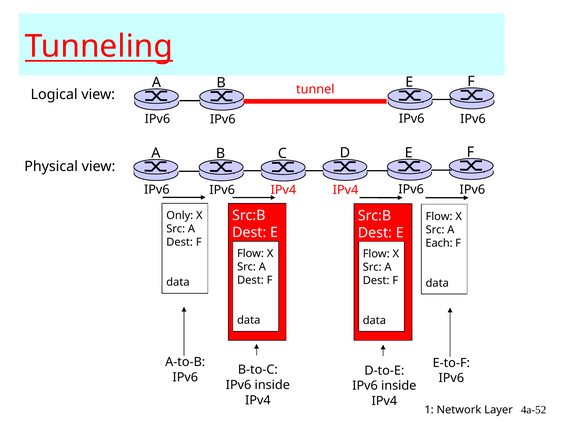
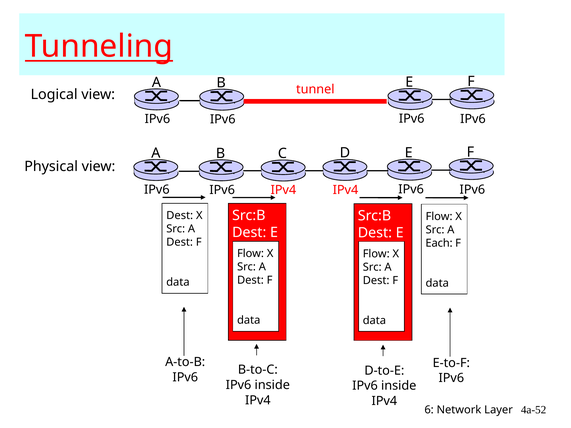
Only at (180, 216): Only -> Dest
1: 1 -> 6
